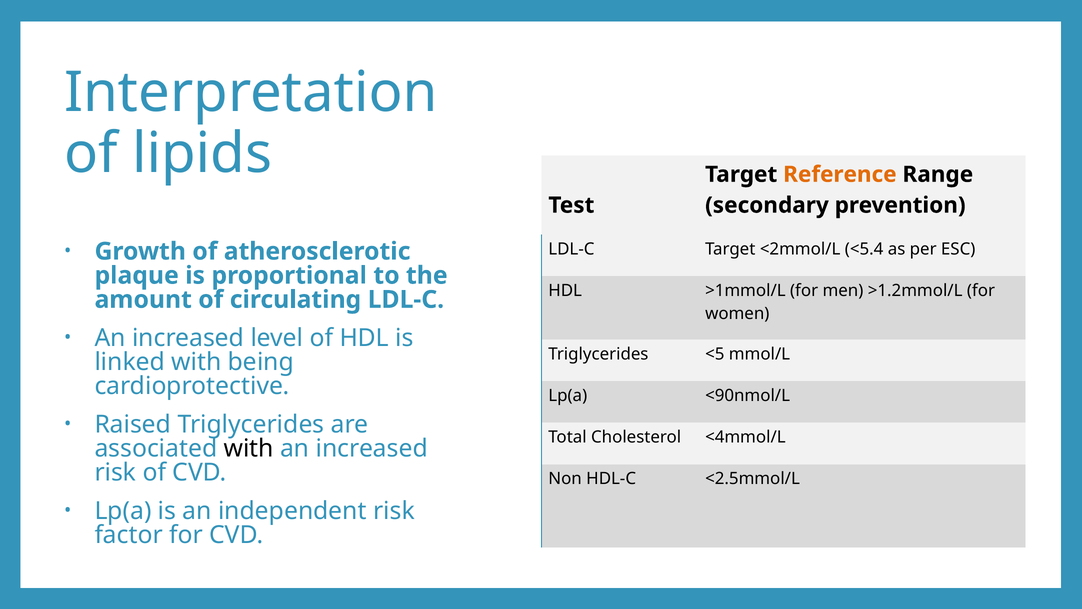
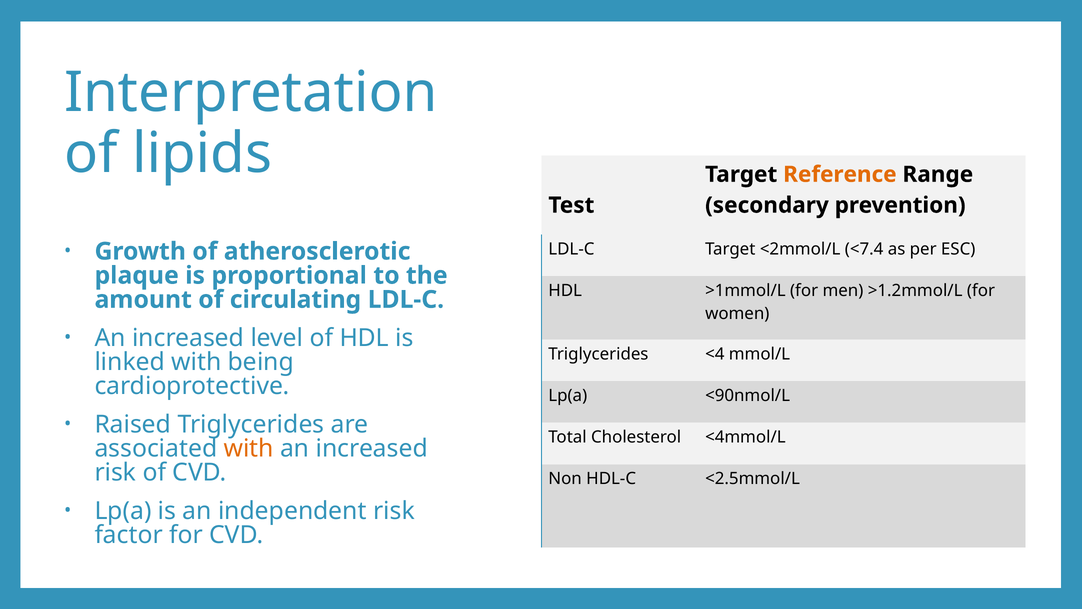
<5.4: <5.4 -> <7.4
<5: <5 -> <4
with at (249, 448) colour: black -> orange
